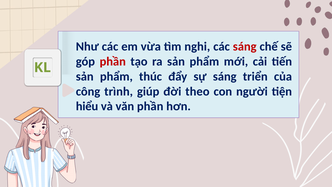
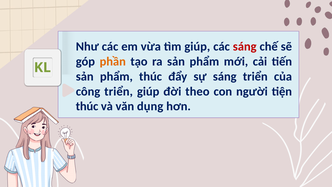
tìm nghi: nghi -> giúp
phần at (113, 61) colour: red -> orange
công trình: trình -> triển
hiểu at (87, 106): hiểu -> thúc
văn phần: phần -> dụng
